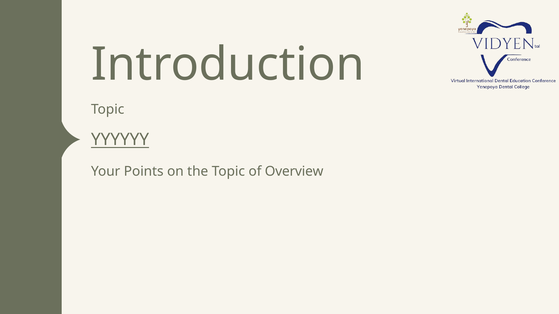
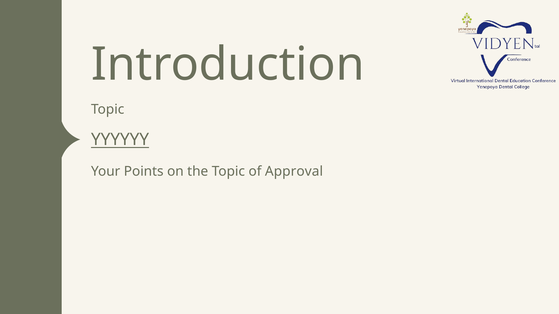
Overview: Overview -> Approval
